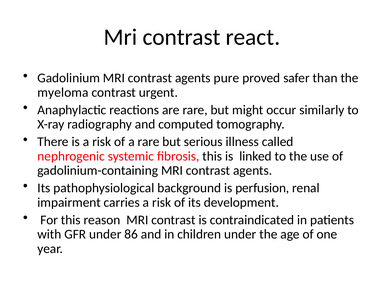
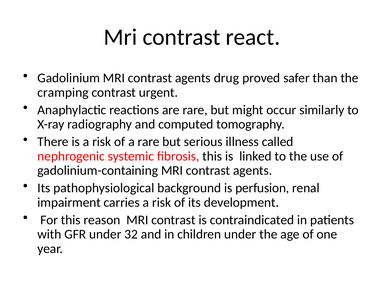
pure: pure -> drug
myeloma: myeloma -> cramping
86: 86 -> 32
